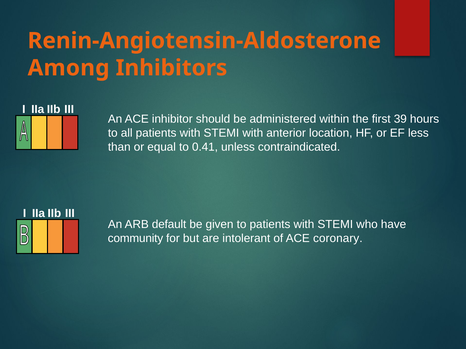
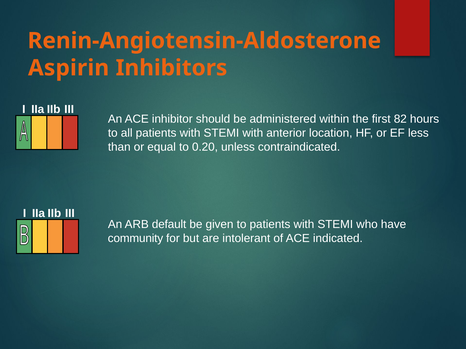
Among: Among -> Aspirin
39: 39 -> 82
0.41: 0.41 -> 0.20
coronary: coronary -> indicated
